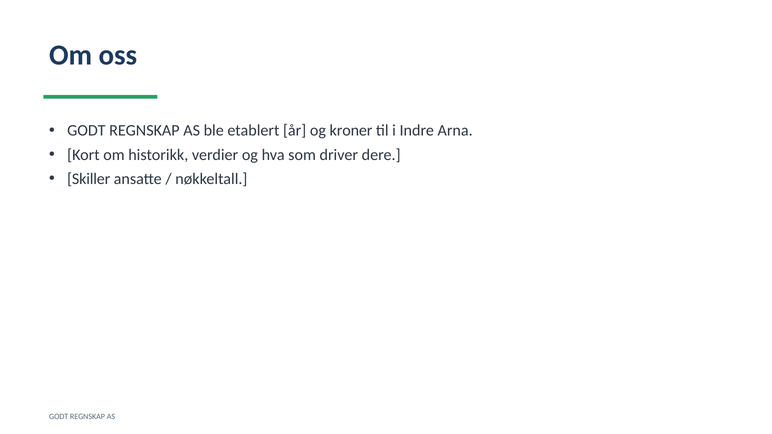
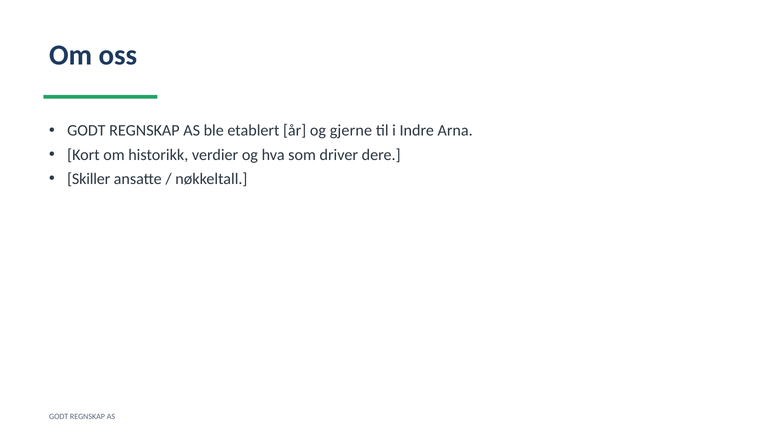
kroner: kroner -> gjerne
